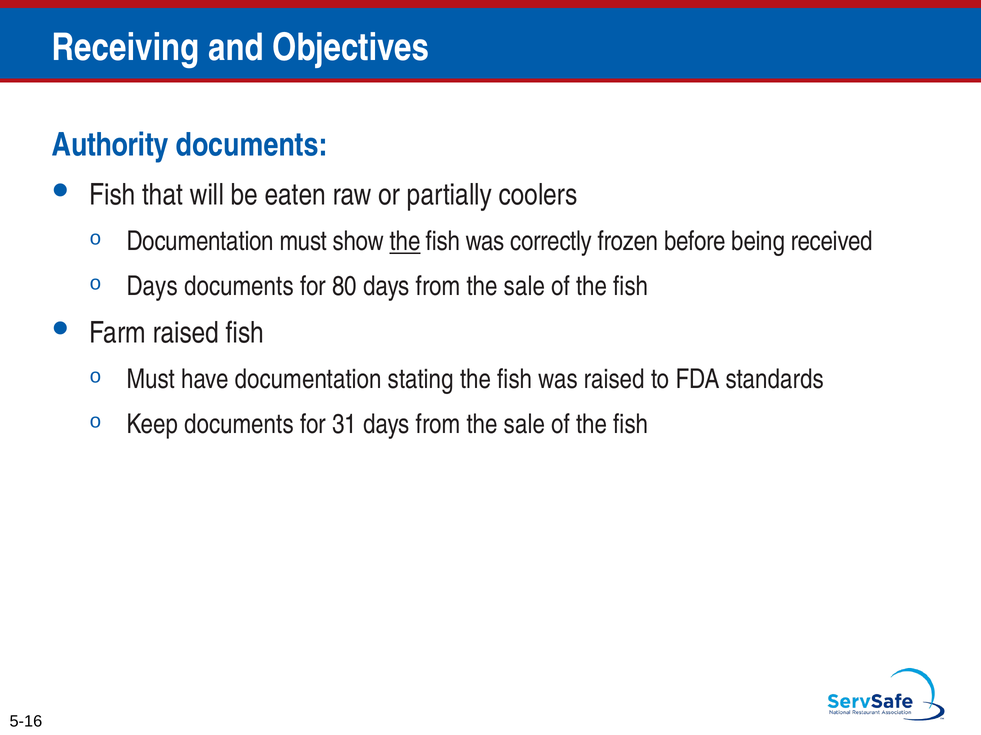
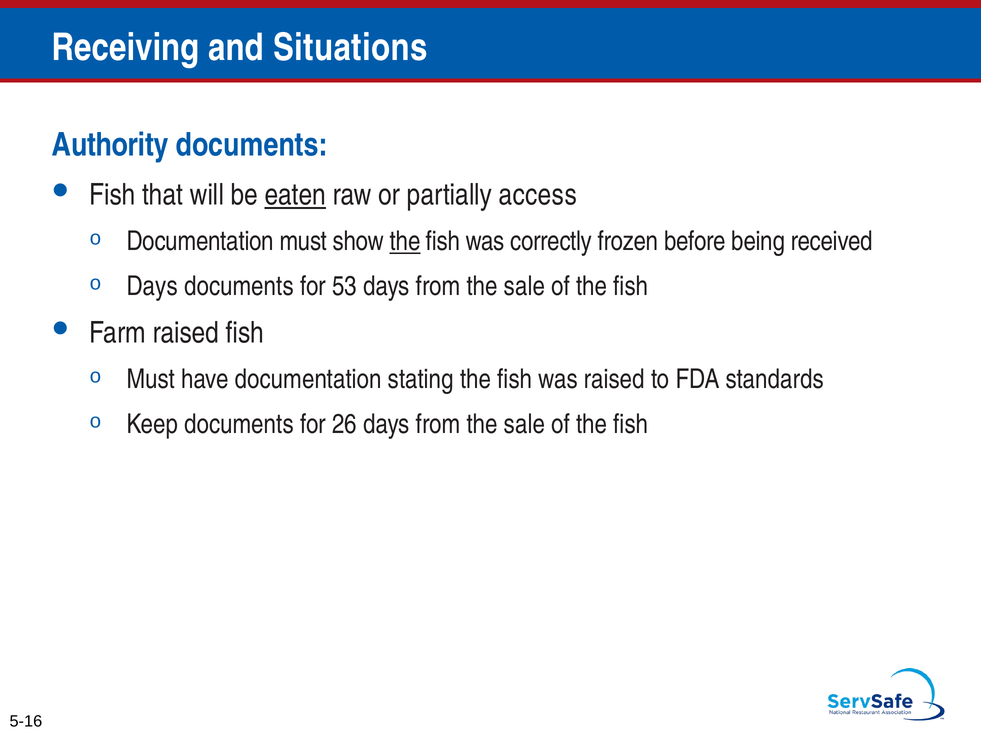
Objectives: Objectives -> Situations
eaten underline: none -> present
coolers: coolers -> access
80: 80 -> 53
31: 31 -> 26
